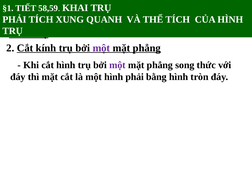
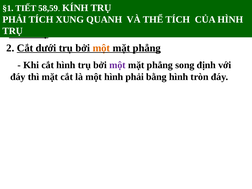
KHAI: KHAI -> KÍNH
kính: kính -> dưới
một at (101, 48) colour: purple -> orange
thức: thức -> định
